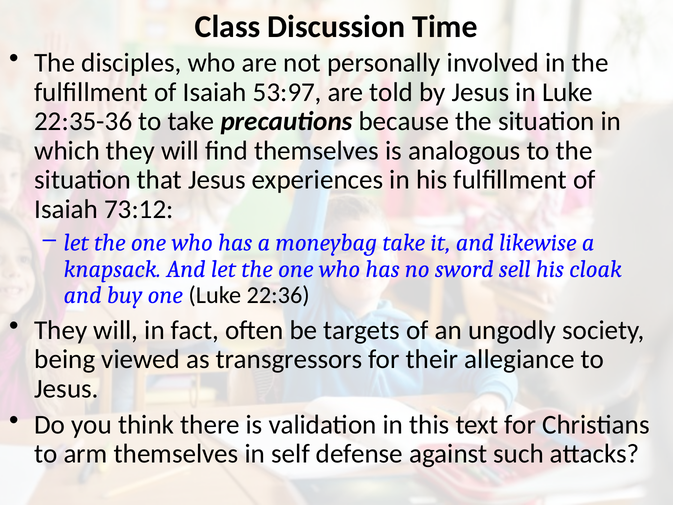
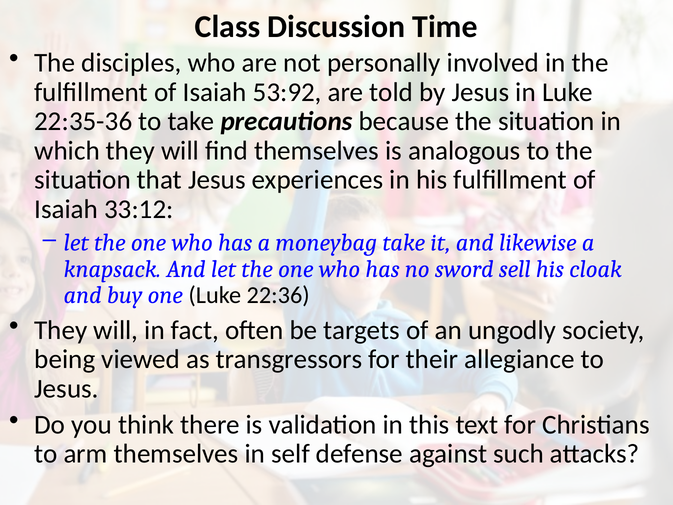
53:97: 53:97 -> 53:92
73:12: 73:12 -> 33:12
